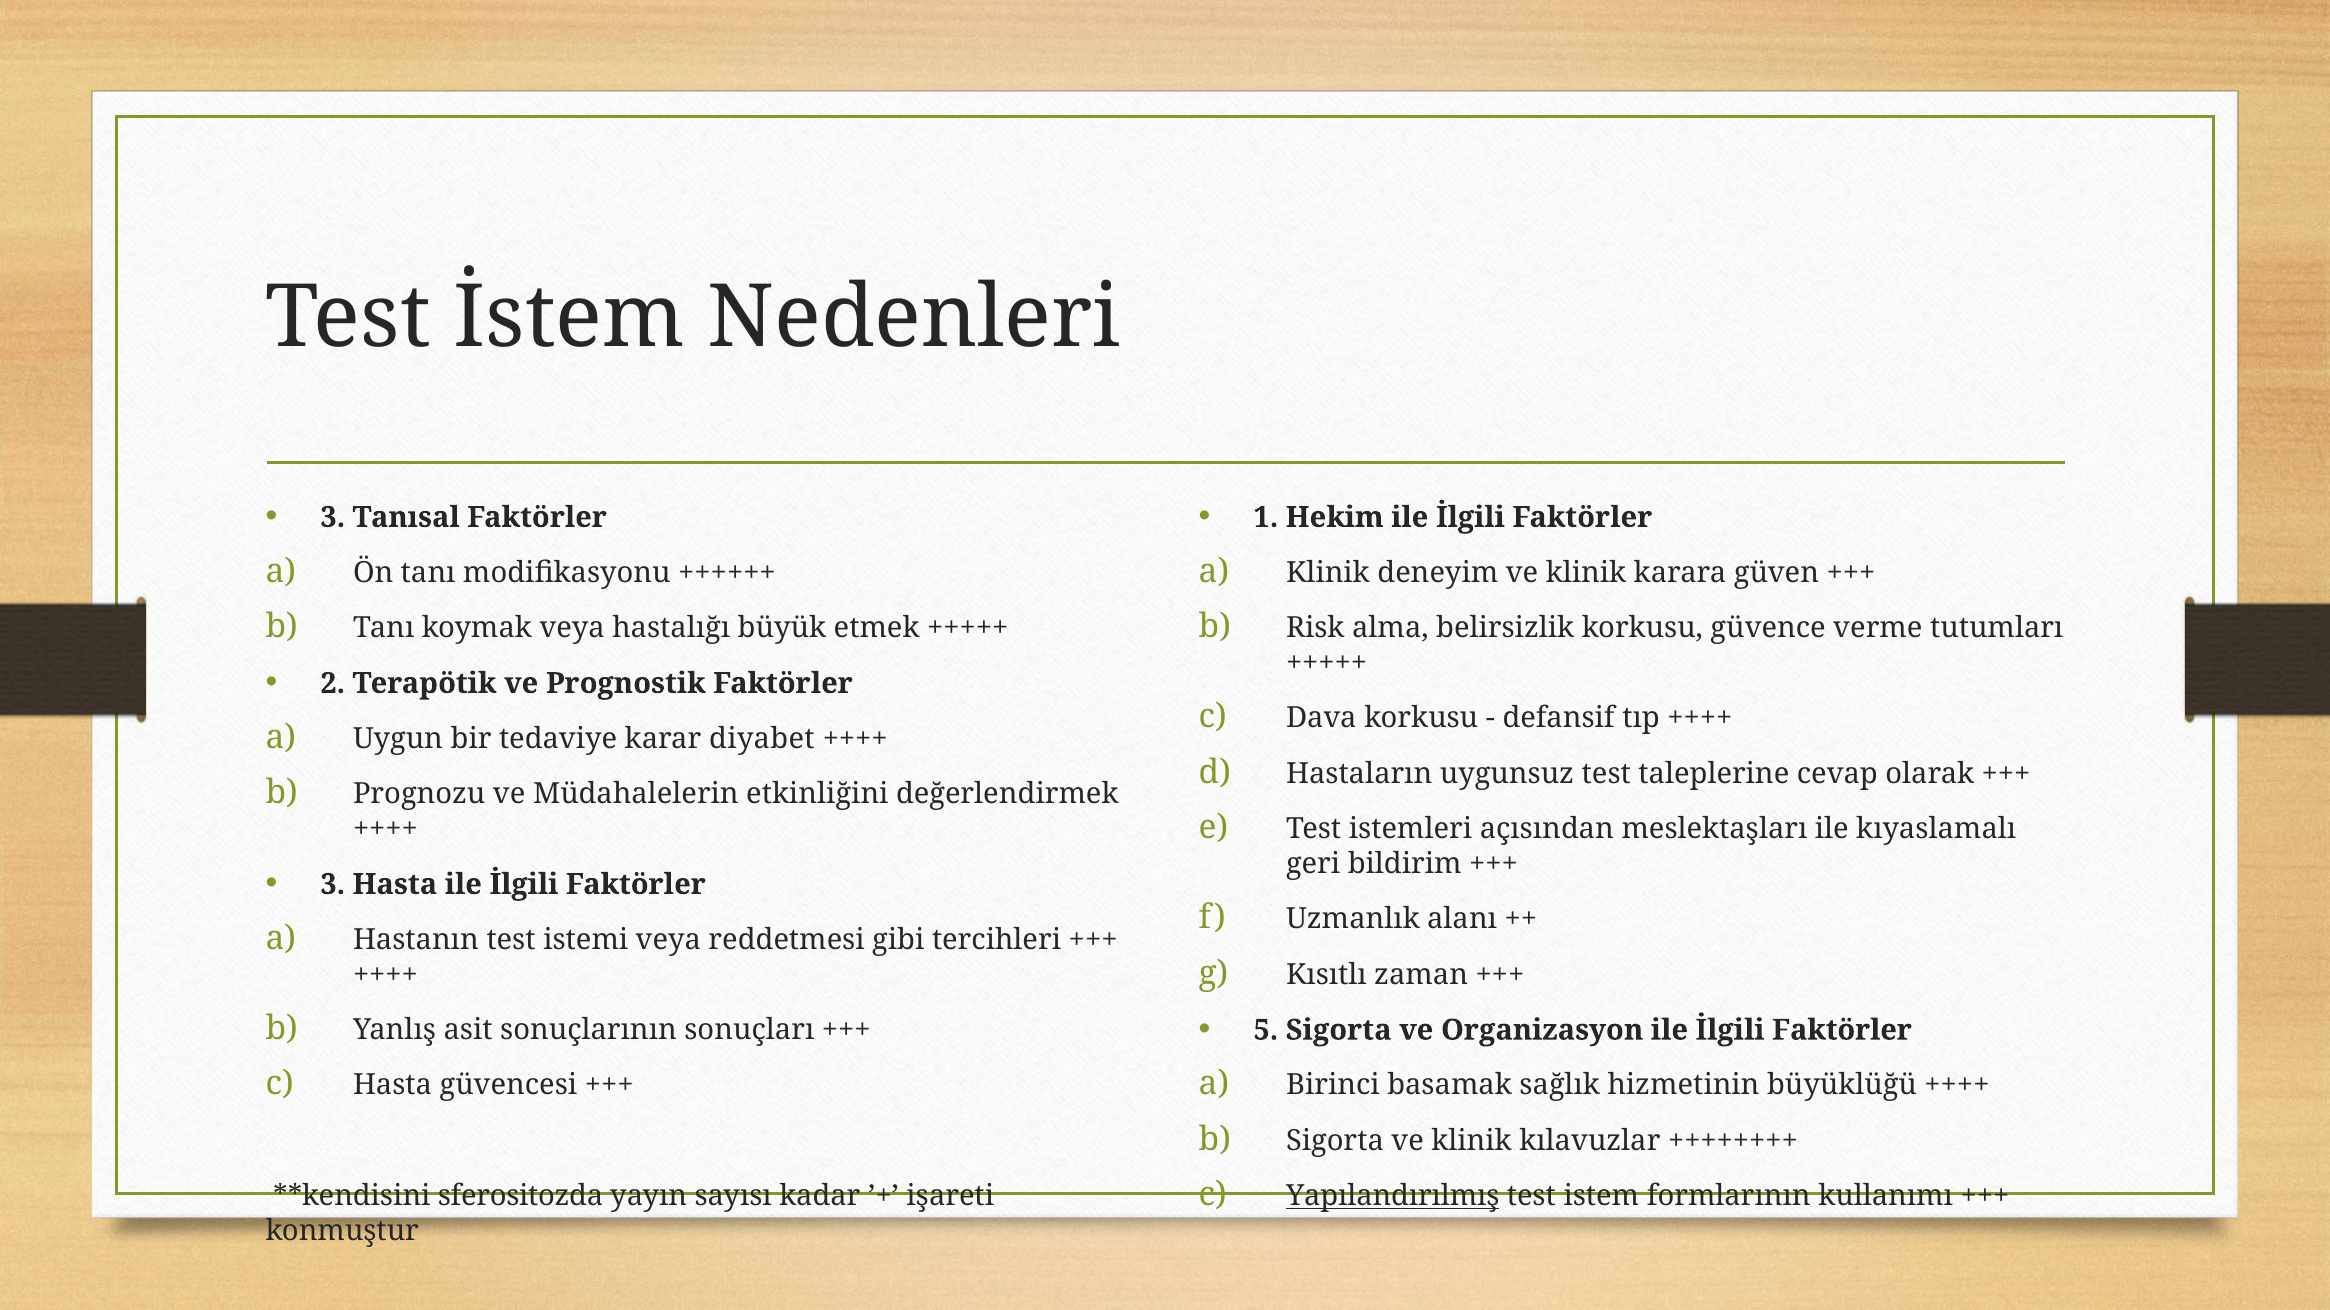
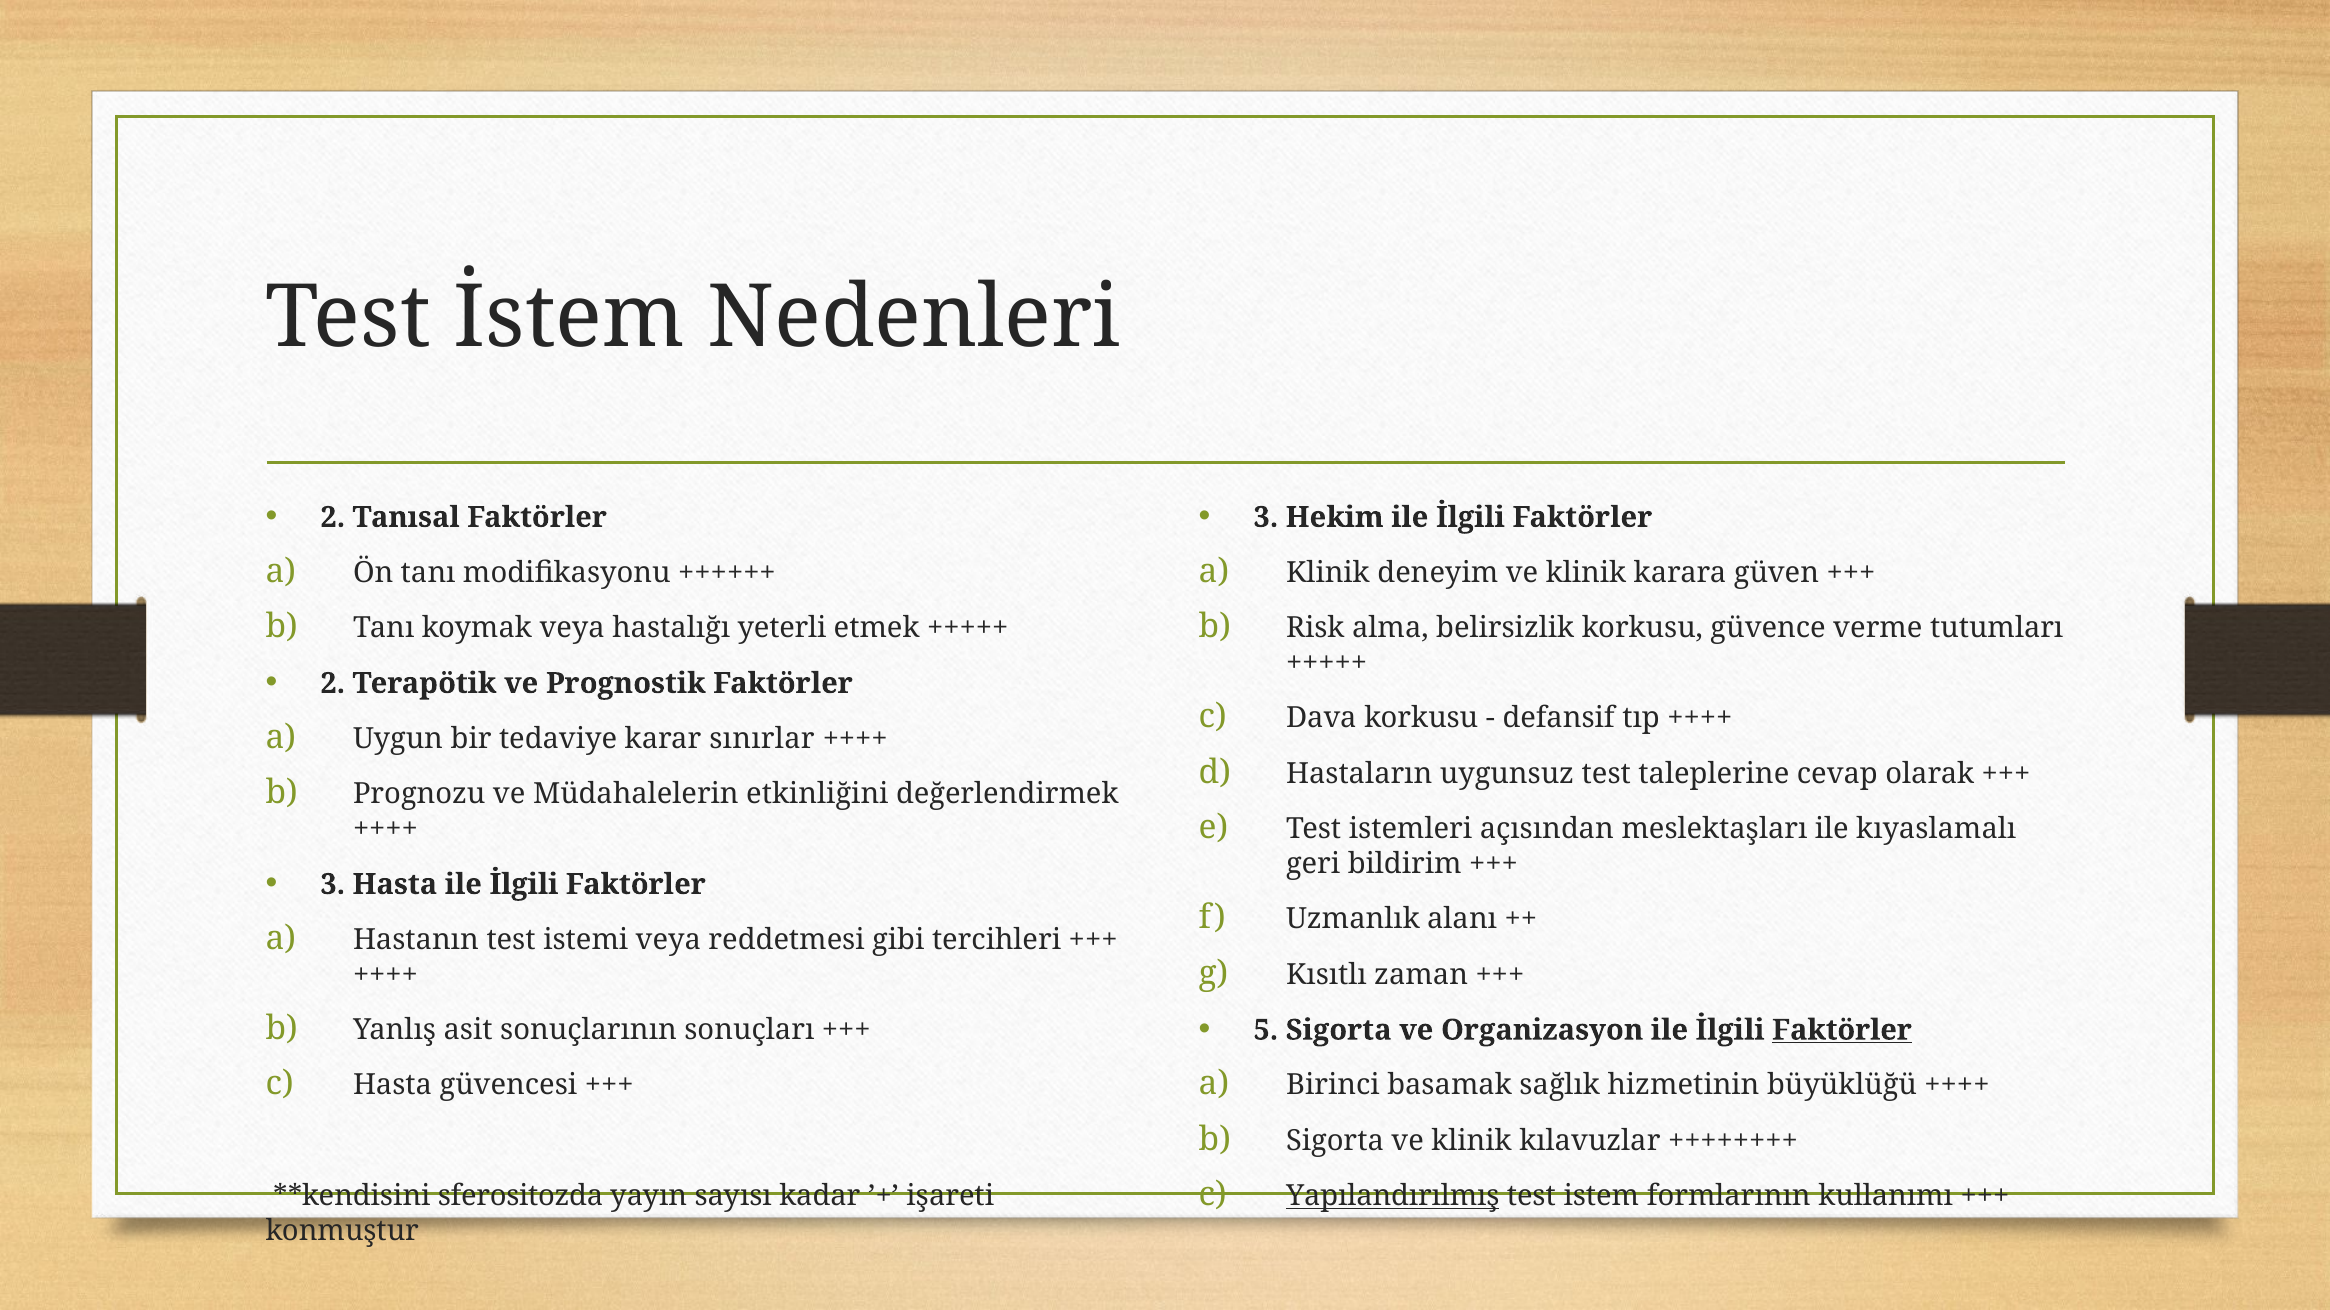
3 at (333, 518): 3 -> 2
1 at (1266, 518): 1 -> 3
büyük: büyük -> yeterli
diyabet: diyabet -> sınırlar
Faktörler at (1842, 1030) underline: none -> present
